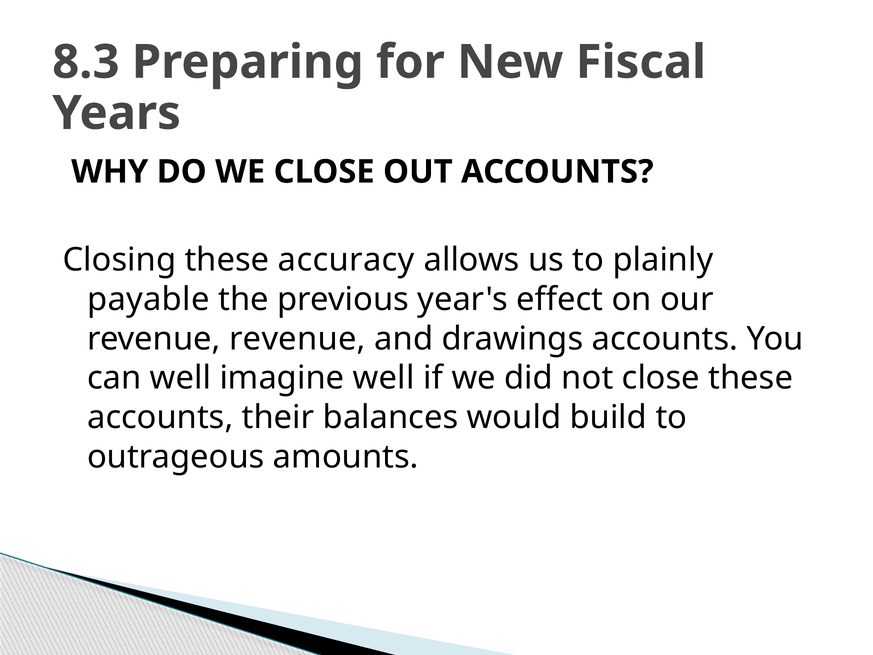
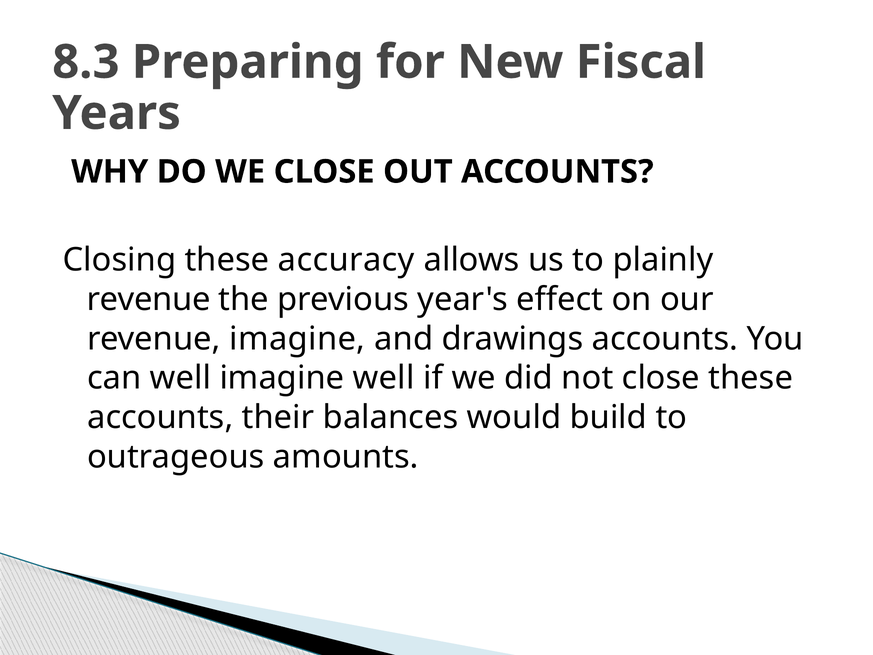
payable at (148, 299): payable -> revenue
revenue revenue: revenue -> imagine
